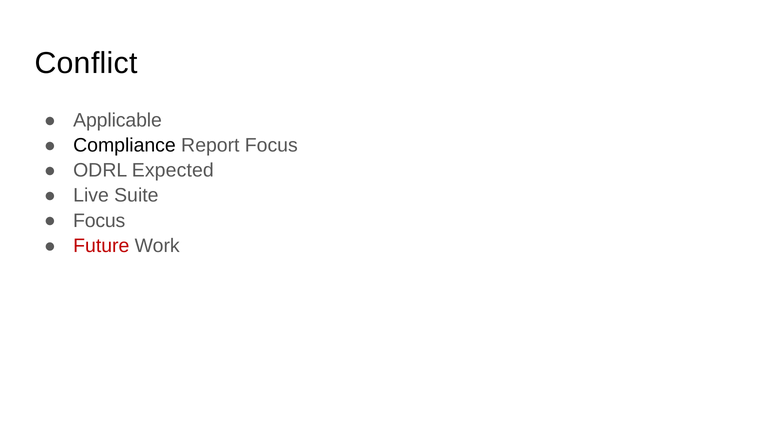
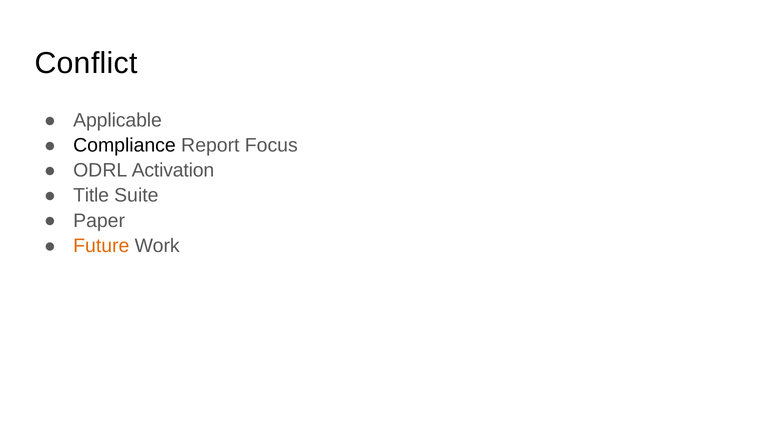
Expected: Expected -> Activation
Live: Live -> Title
Focus at (99, 220): Focus -> Paper
Future colour: red -> orange
